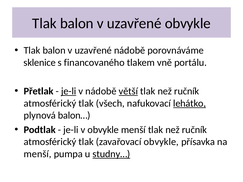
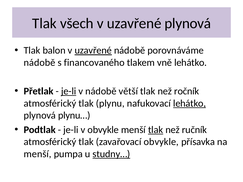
balon at (77, 24): balon -> všech
uzavřené obvykle: obvykle -> plynová
uzavřené at (93, 51) underline: none -> present
sklenice at (40, 63): sklenice -> nádobě
vně portálu: portálu -> lehátko
větší underline: present -> none
ručník at (187, 91): ručník -> ročník
všech: všech -> plynu
balon…: balon… -> plynu…
tlak at (156, 130) underline: none -> present
